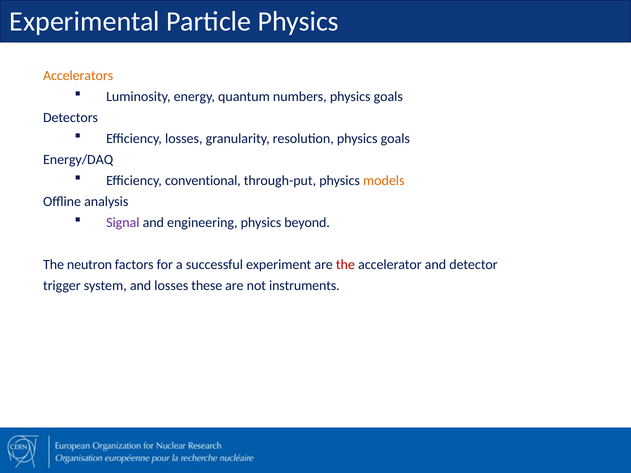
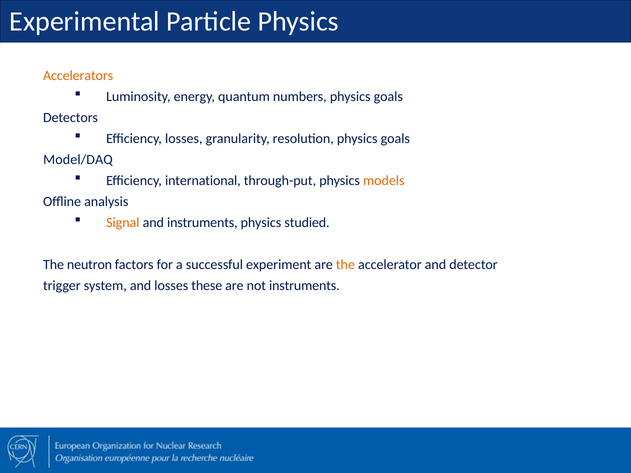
Energy/DAQ: Energy/DAQ -> Model/DAQ
conventional: conventional -> international
Signal colour: purple -> orange
and engineering: engineering -> instruments
beyond: beyond -> studied
the at (345, 265) colour: red -> orange
